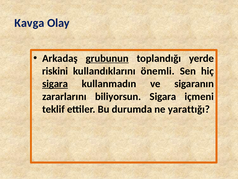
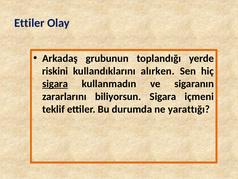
Kavga at (29, 23): Kavga -> Ettiler
grubunun underline: present -> none
önemli: önemli -> alırken
